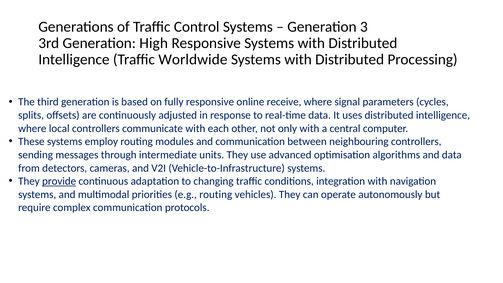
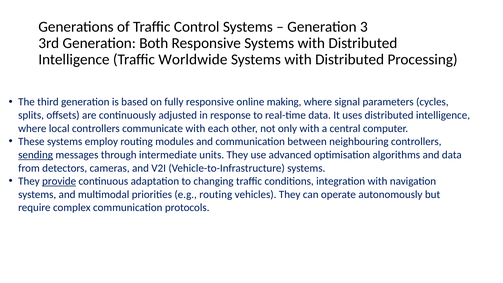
High: High -> Both
receive: receive -> making
sending underline: none -> present
